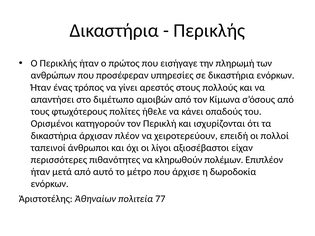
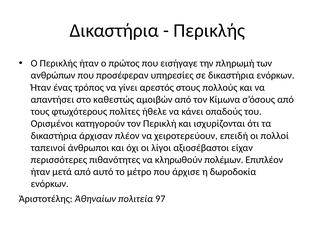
διμέτωπο: διμέτωπο -> καθεστώς
77: 77 -> 97
